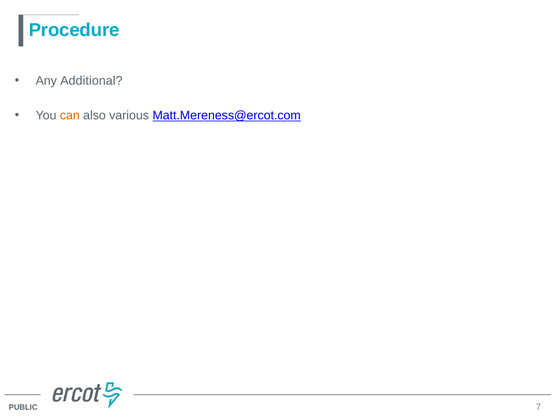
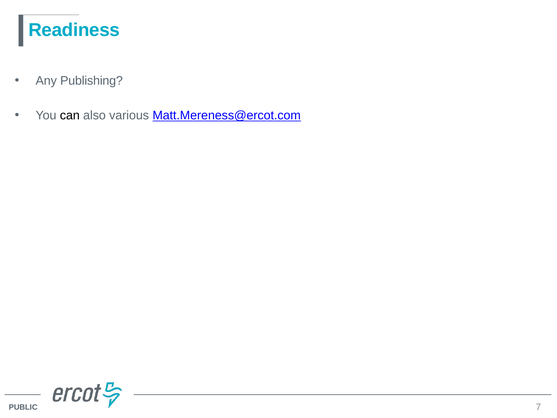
Procedure: Procedure -> Readiness
Additional: Additional -> Publishing
can colour: orange -> black
